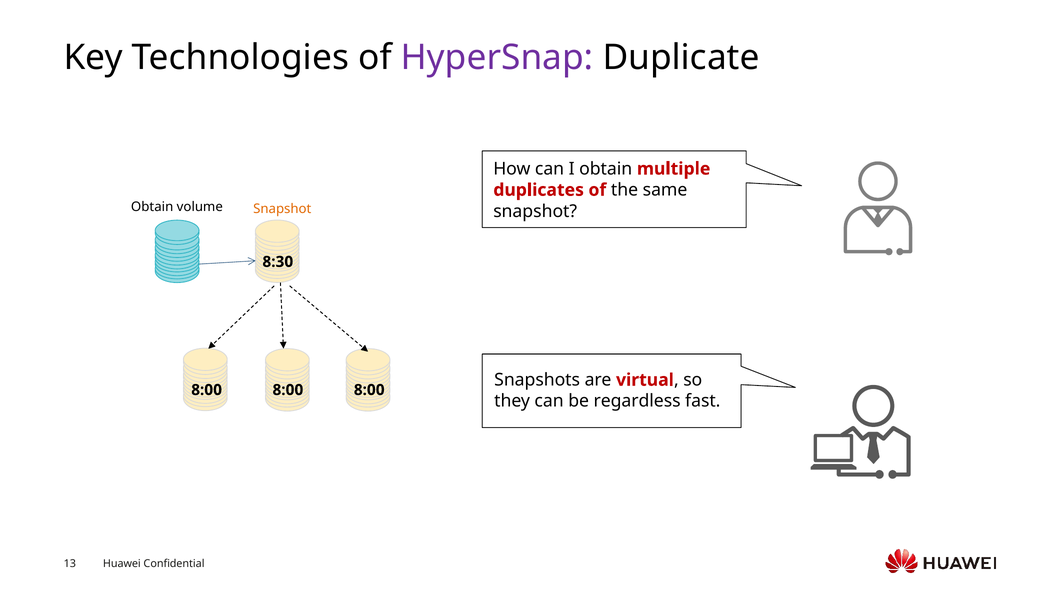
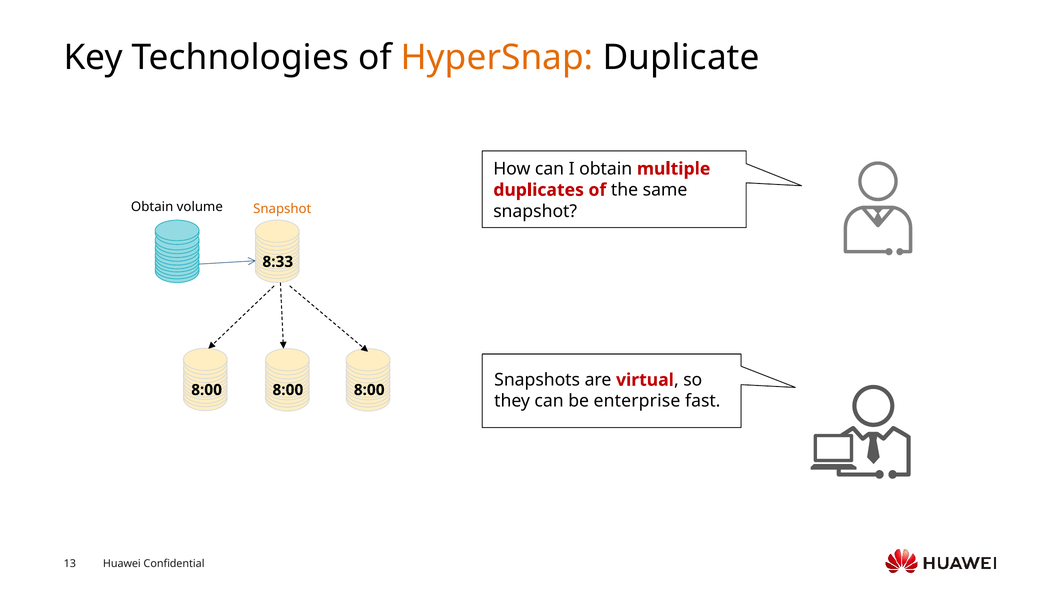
HyperSnap colour: purple -> orange
8:30: 8:30 -> 8:33
regardless: regardless -> enterprise
